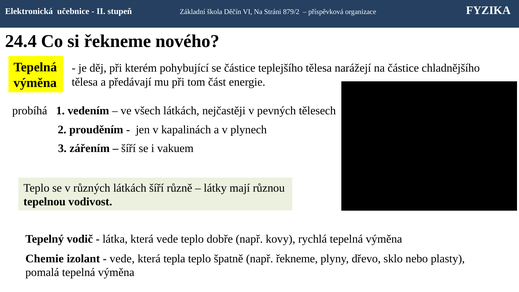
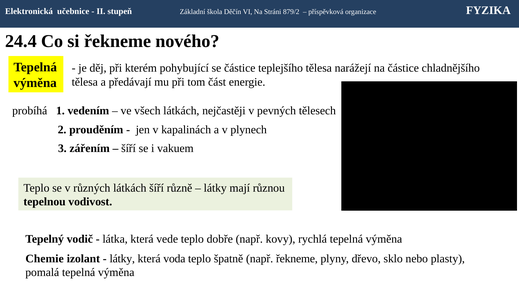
vede at (122, 259): vede -> látky
tepla: tepla -> voda
